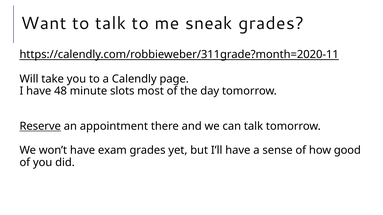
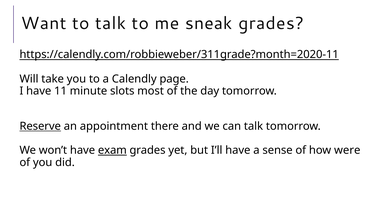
48: 48 -> 11
exam underline: none -> present
good: good -> were
